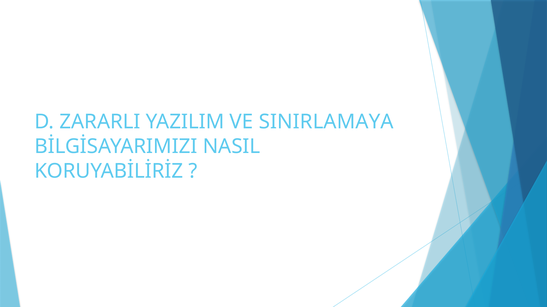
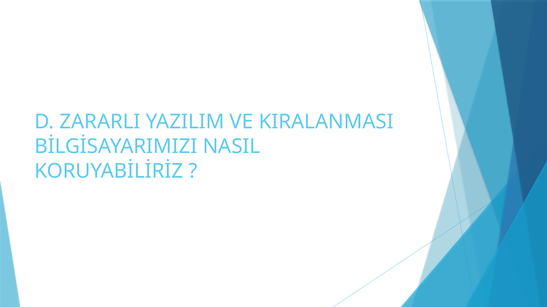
SINIRLAMAYA: SINIRLAMAYA -> KIRALANMASI
